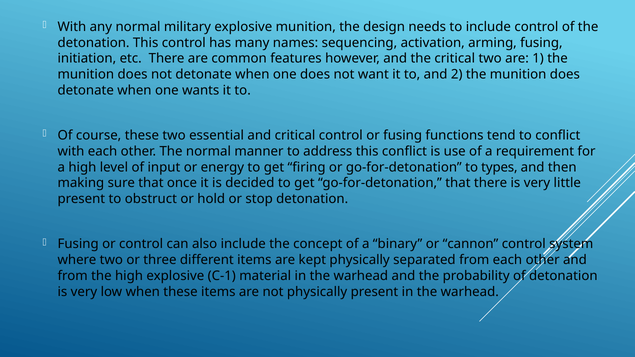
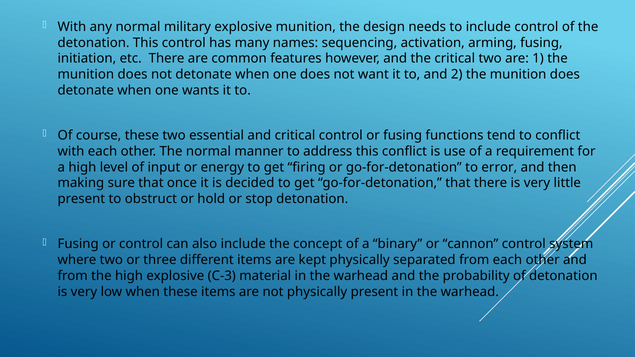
types: types -> error
C-1: C-1 -> C-3
